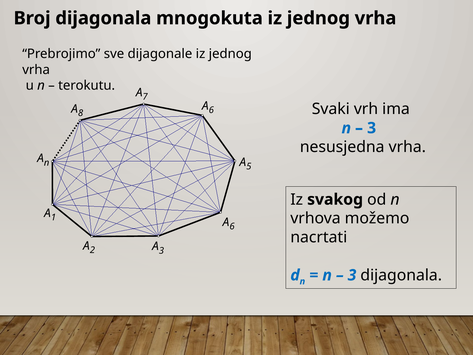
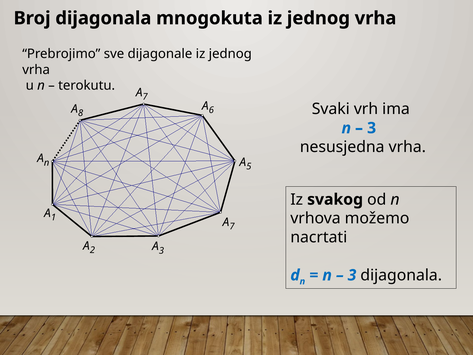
6 at (232, 226): 6 -> 7
